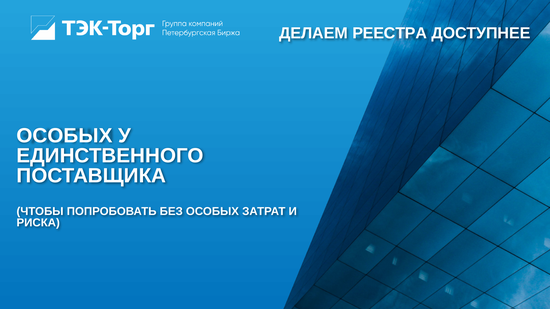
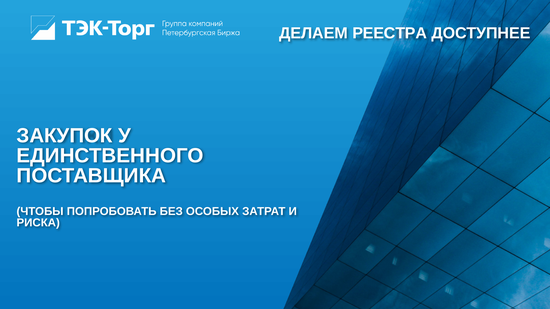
ОСОБЫХ at (64, 136): ОСОБЫХ -> ЗАКУПОК
